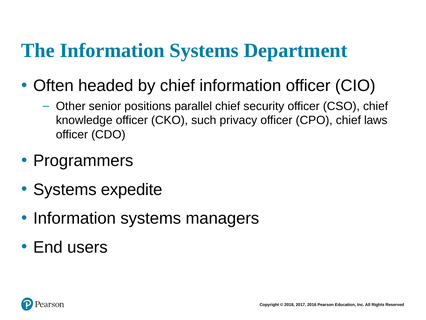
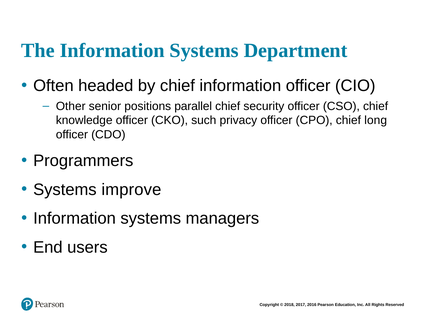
laws: laws -> long
expedite: expedite -> improve
